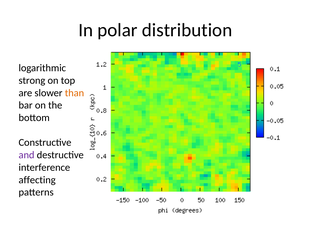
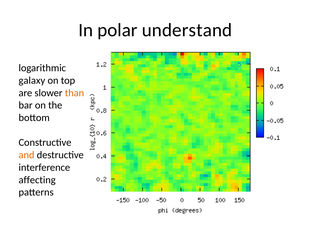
distribution: distribution -> understand
strong: strong -> galaxy
and colour: purple -> orange
